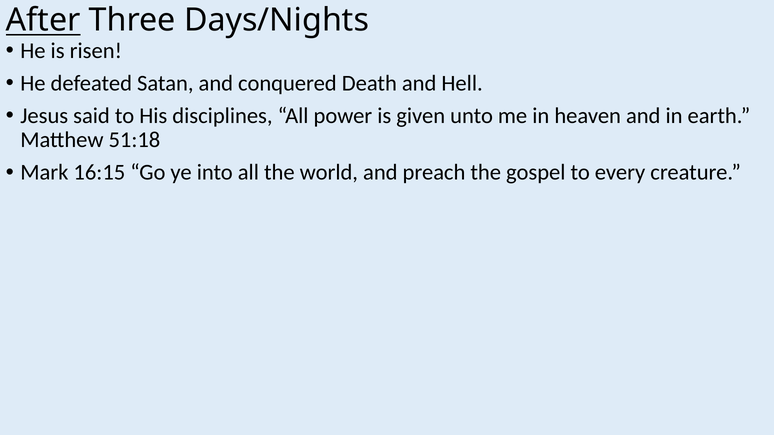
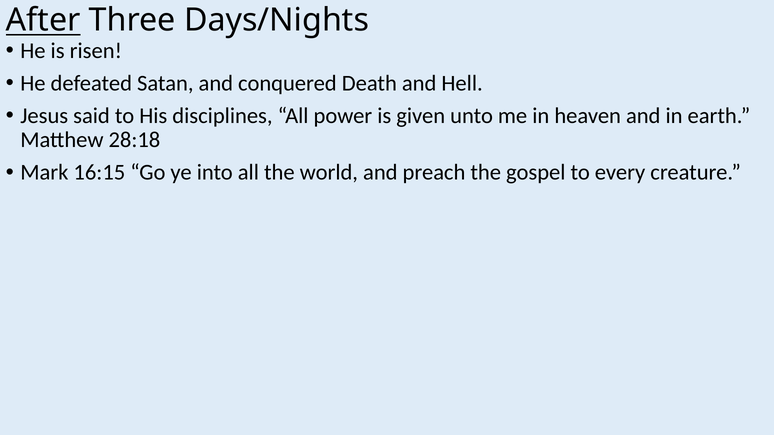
51:18: 51:18 -> 28:18
